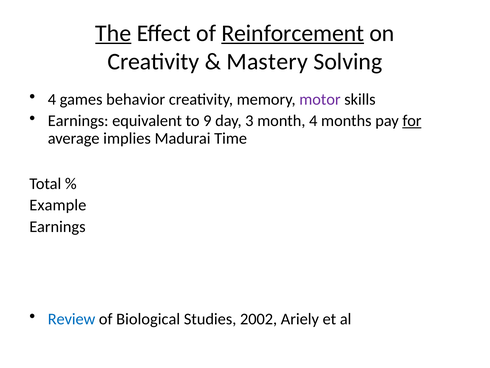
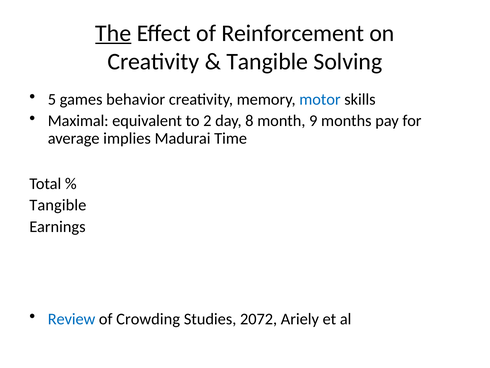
Reinforcement underline: present -> none
Mastery at (267, 62): Mastery -> Tangible
4 at (52, 99): 4 -> 5
motor colour: purple -> blue
Earnings at (78, 121): Earnings -> Maximal
9: 9 -> 2
3: 3 -> 8
month 4: 4 -> 9
for underline: present -> none
Example at (58, 205): Example -> Tangible
Biological: Biological -> Crowding
2002: 2002 -> 2072
